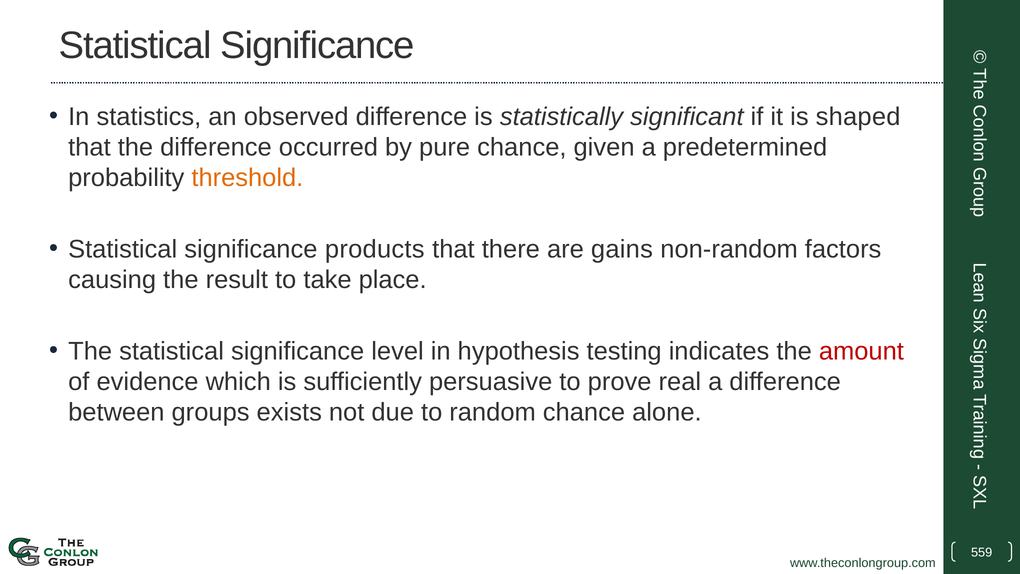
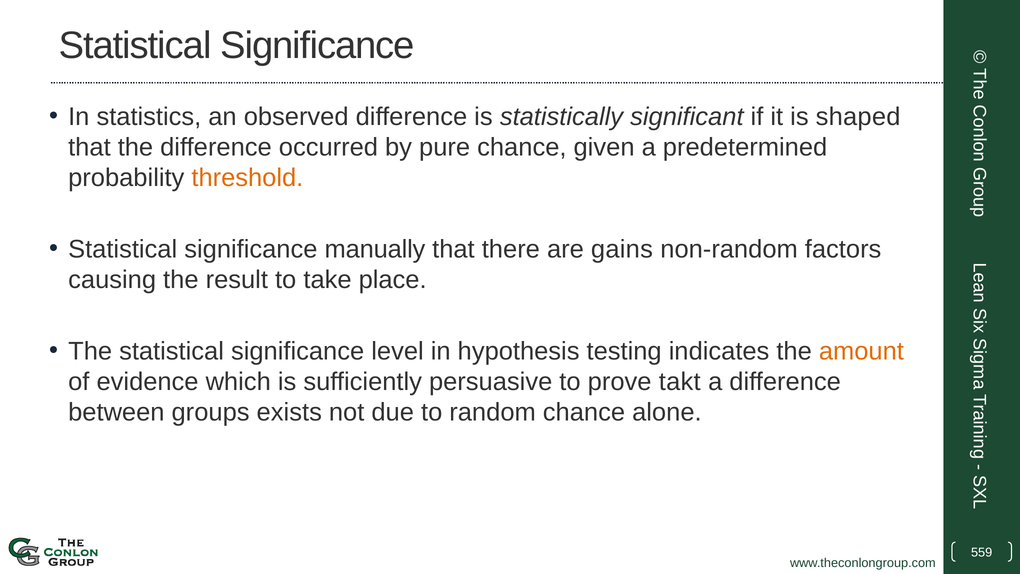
products: products -> manually
amount colour: red -> orange
real: real -> takt
